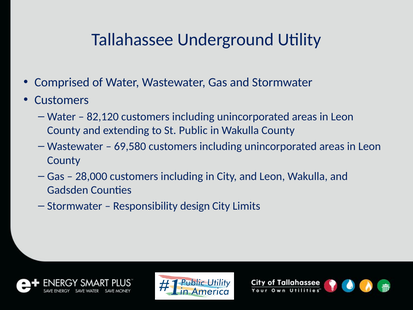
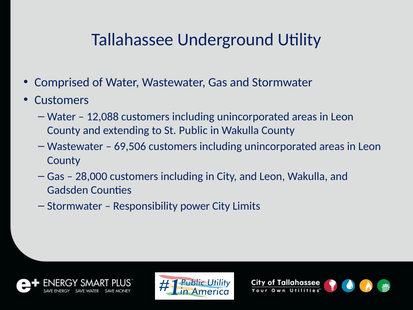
82,120: 82,120 -> 12,088
69,580: 69,580 -> 69,506
design: design -> power
